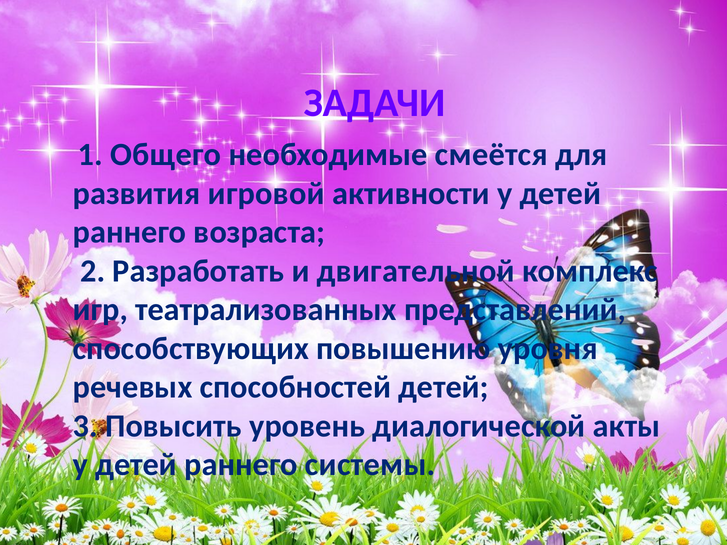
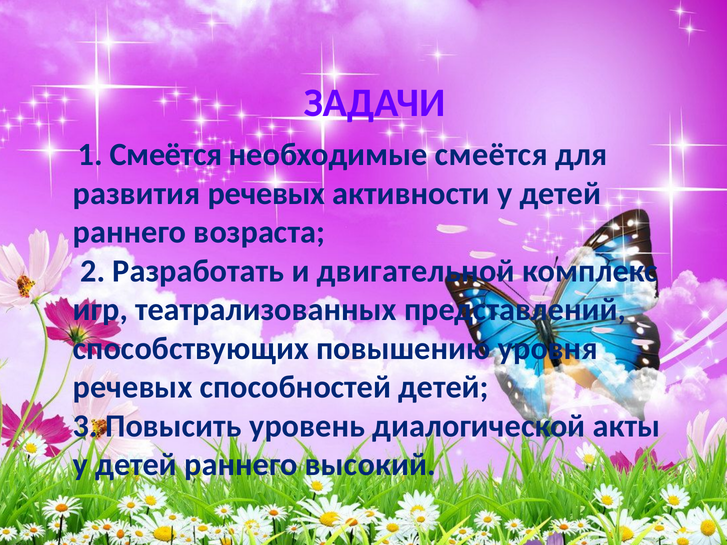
1 Общего: Общего -> Смеётся
развития игровой: игровой -> речевых
системы: системы -> высокий
